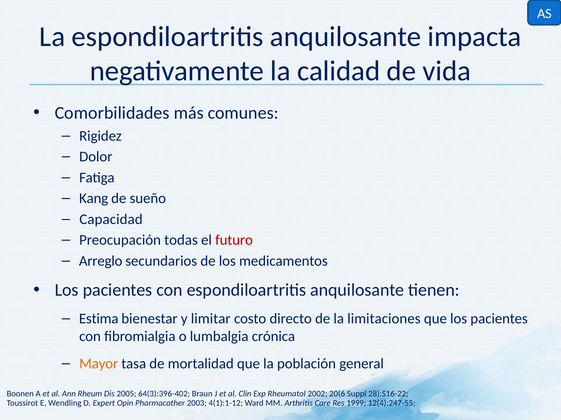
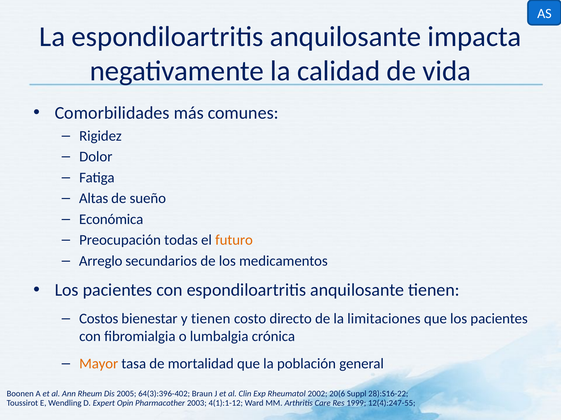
Kang: Kang -> Altas
Capacidad: Capacidad -> Económica
futuro colour: red -> orange
Estima: Estima -> Costos
y limitar: limitar -> tienen
